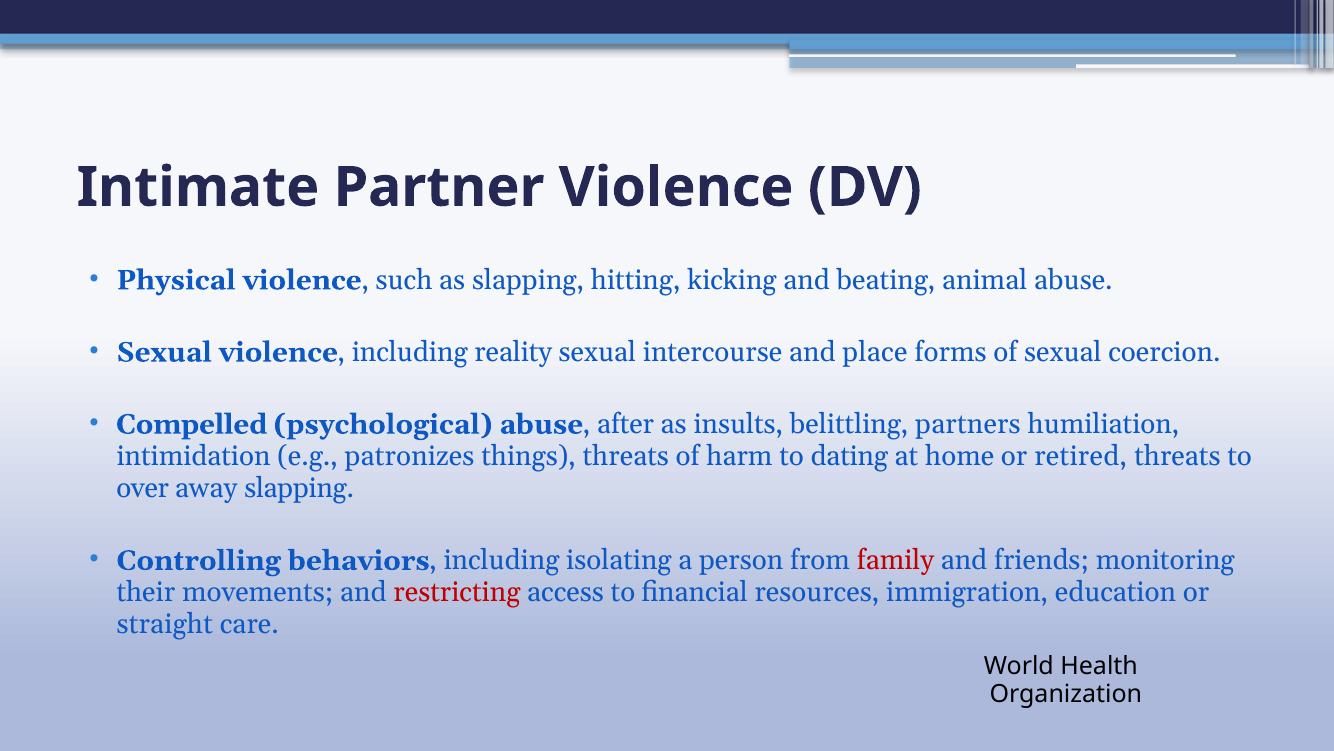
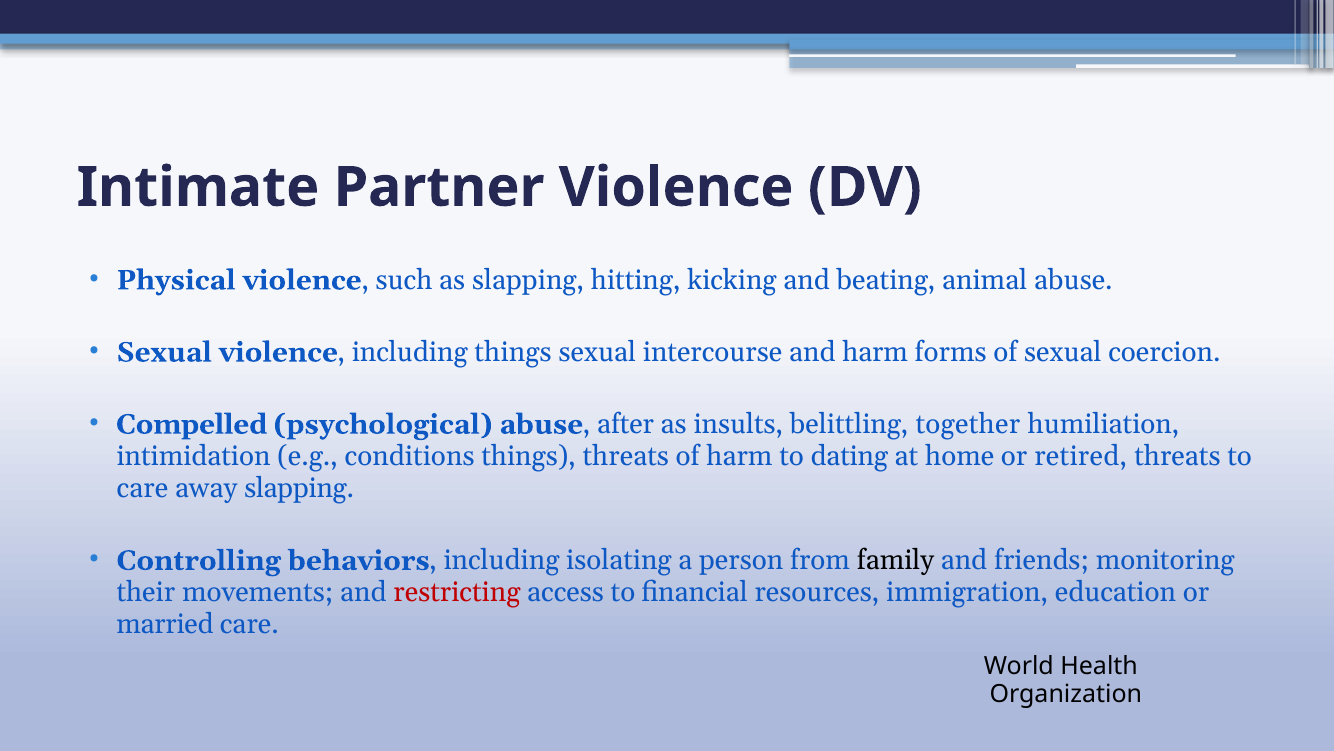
including reality: reality -> things
and place: place -> harm
partners: partners -> together
patronizes: patronizes -> conditions
over at (143, 488): over -> care
family colour: red -> black
straight: straight -> married
